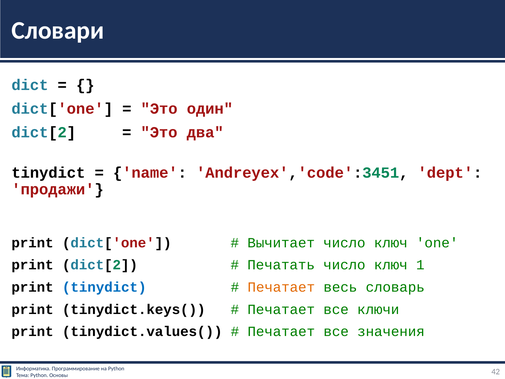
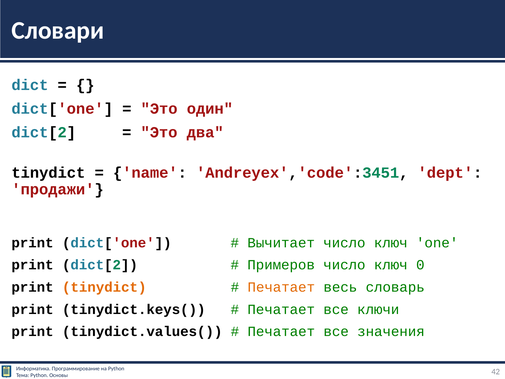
Печатать: Печатать -> Примеров
1: 1 -> 0
tinydict at (104, 287) colour: blue -> orange
